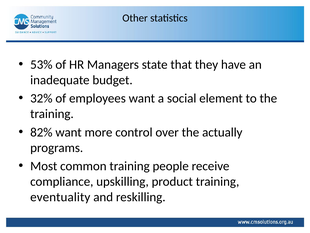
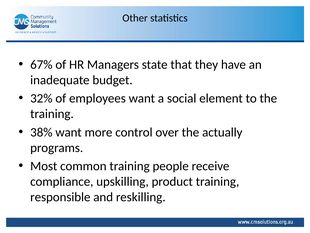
53%: 53% -> 67%
82%: 82% -> 38%
eventuality: eventuality -> responsible
